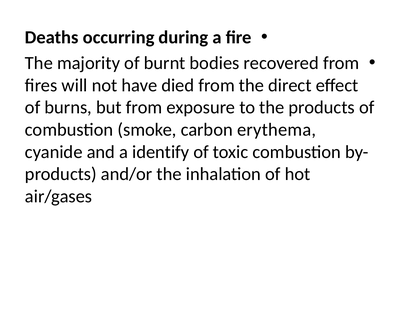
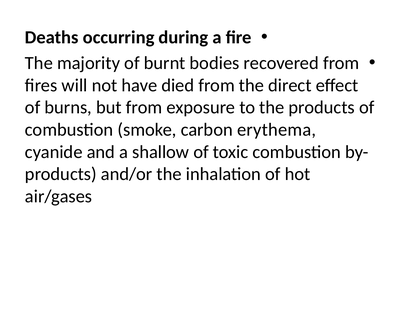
identify: identify -> shallow
